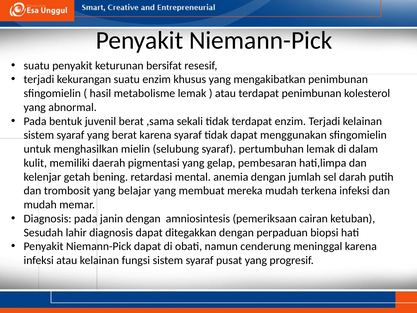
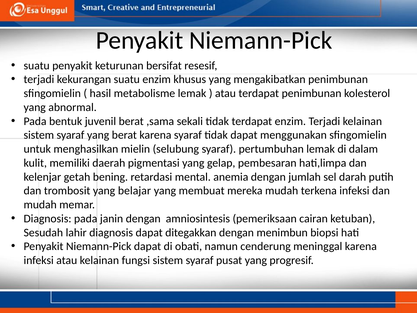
perpaduan: perpaduan -> menimbun
